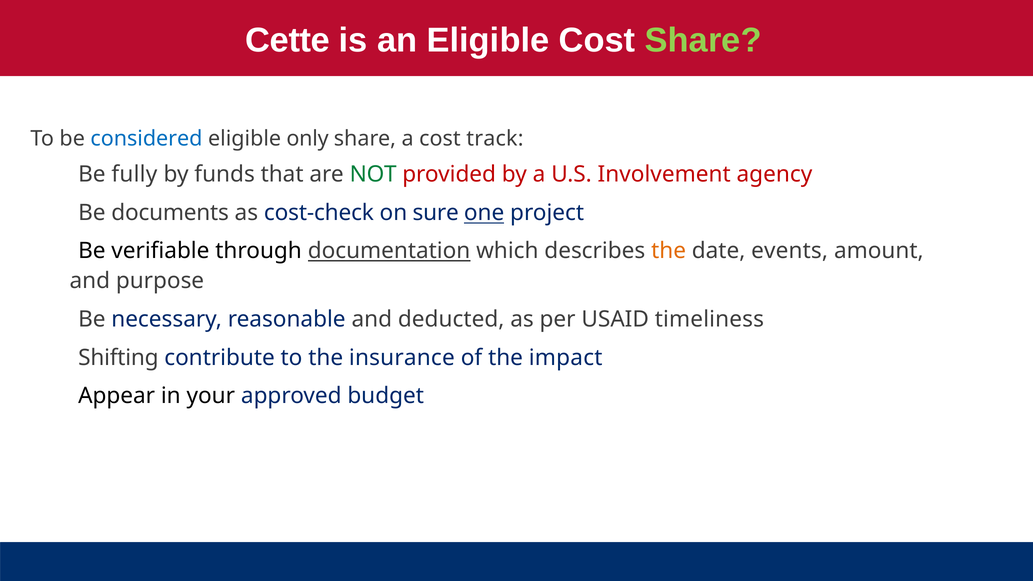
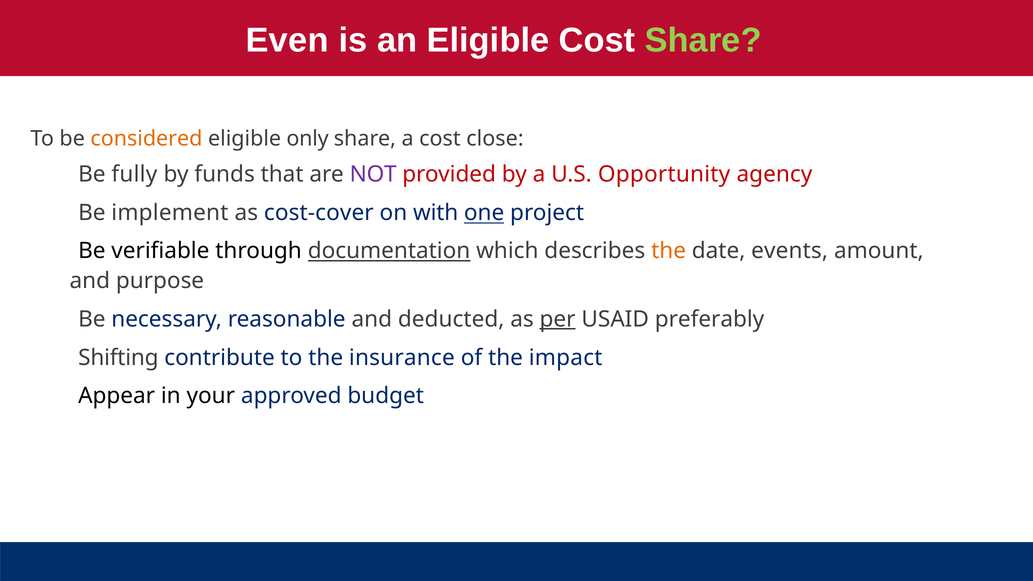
Cette: Cette -> Even
considered colour: blue -> orange
track: track -> close
NOT colour: green -> purple
Involvement: Involvement -> Opportunity
documents: documents -> implement
cost-check: cost-check -> cost-cover
sure: sure -> with
per underline: none -> present
timeliness: timeliness -> preferably
